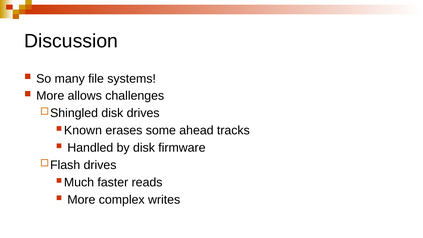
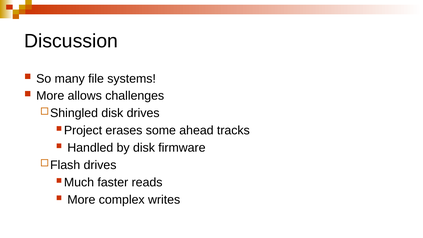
Known: Known -> Project
